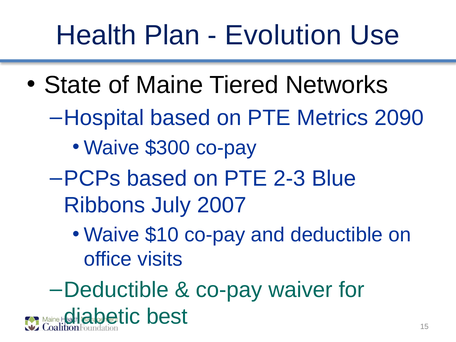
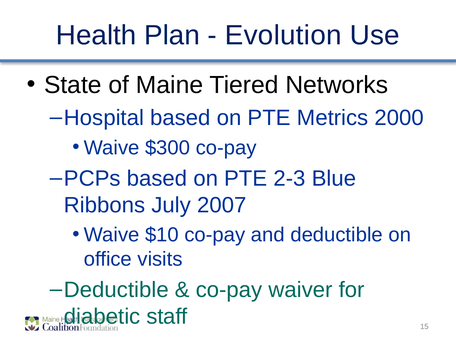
2090: 2090 -> 2000
best: best -> staff
